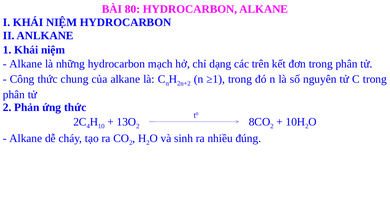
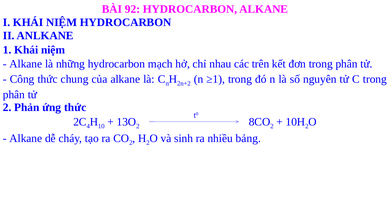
80: 80 -> 92
dạng: dạng -> nhau
đúng: đúng -> bảng
